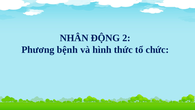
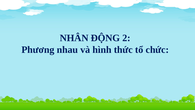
bệnh: bệnh -> nhau
